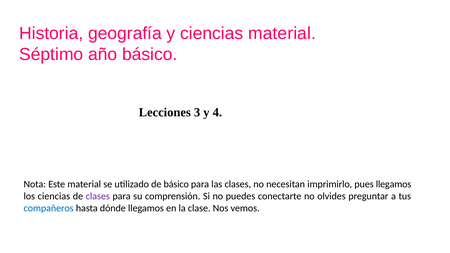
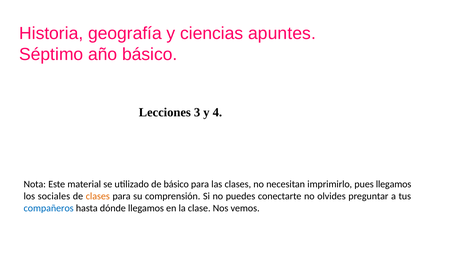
ciencias material: material -> apuntes
los ciencias: ciencias -> sociales
clases at (98, 196) colour: purple -> orange
